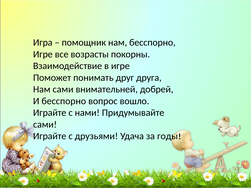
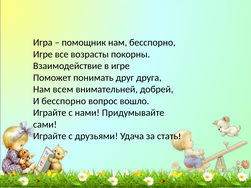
Нам сами: сами -> всем
годы: годы -> стать
